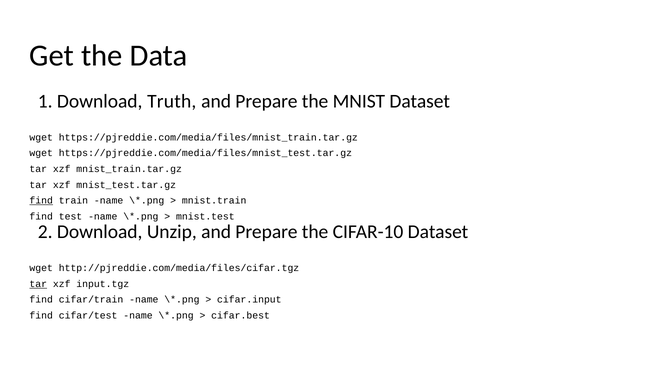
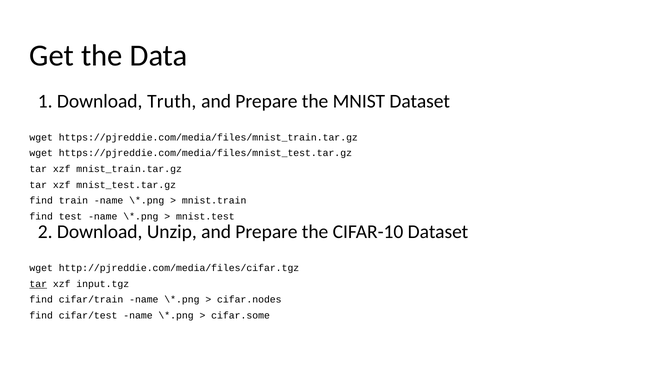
find at (41, 201) underline: present -> none
cifar.input: cifar.input -> cifar.nodes
cifar.best: cifar.best -> cifar.some
